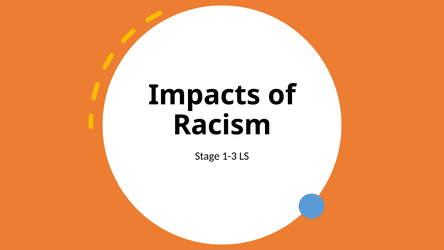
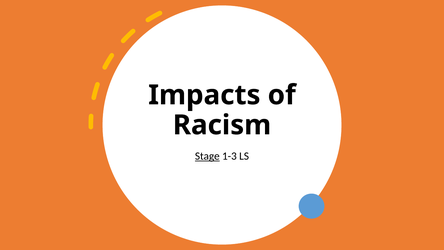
Stage underline: none -> present
